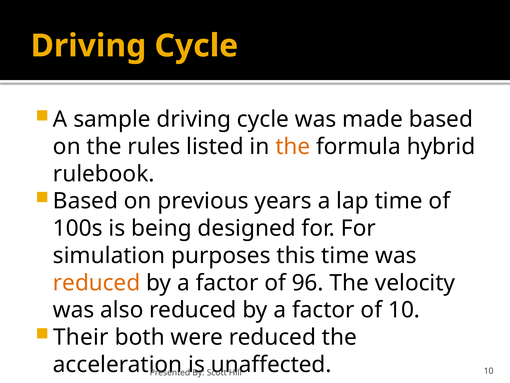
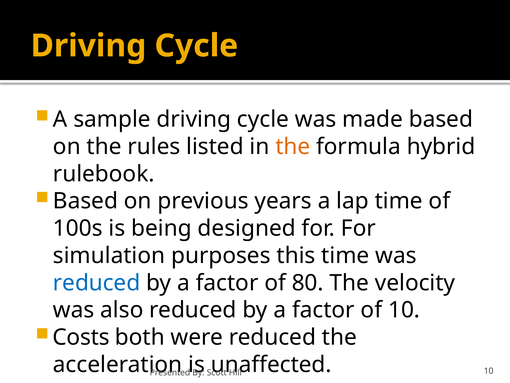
reduced at (97, 283) colour: orange -> blue
96: 96 -> 80
Their: Their -> Costs
